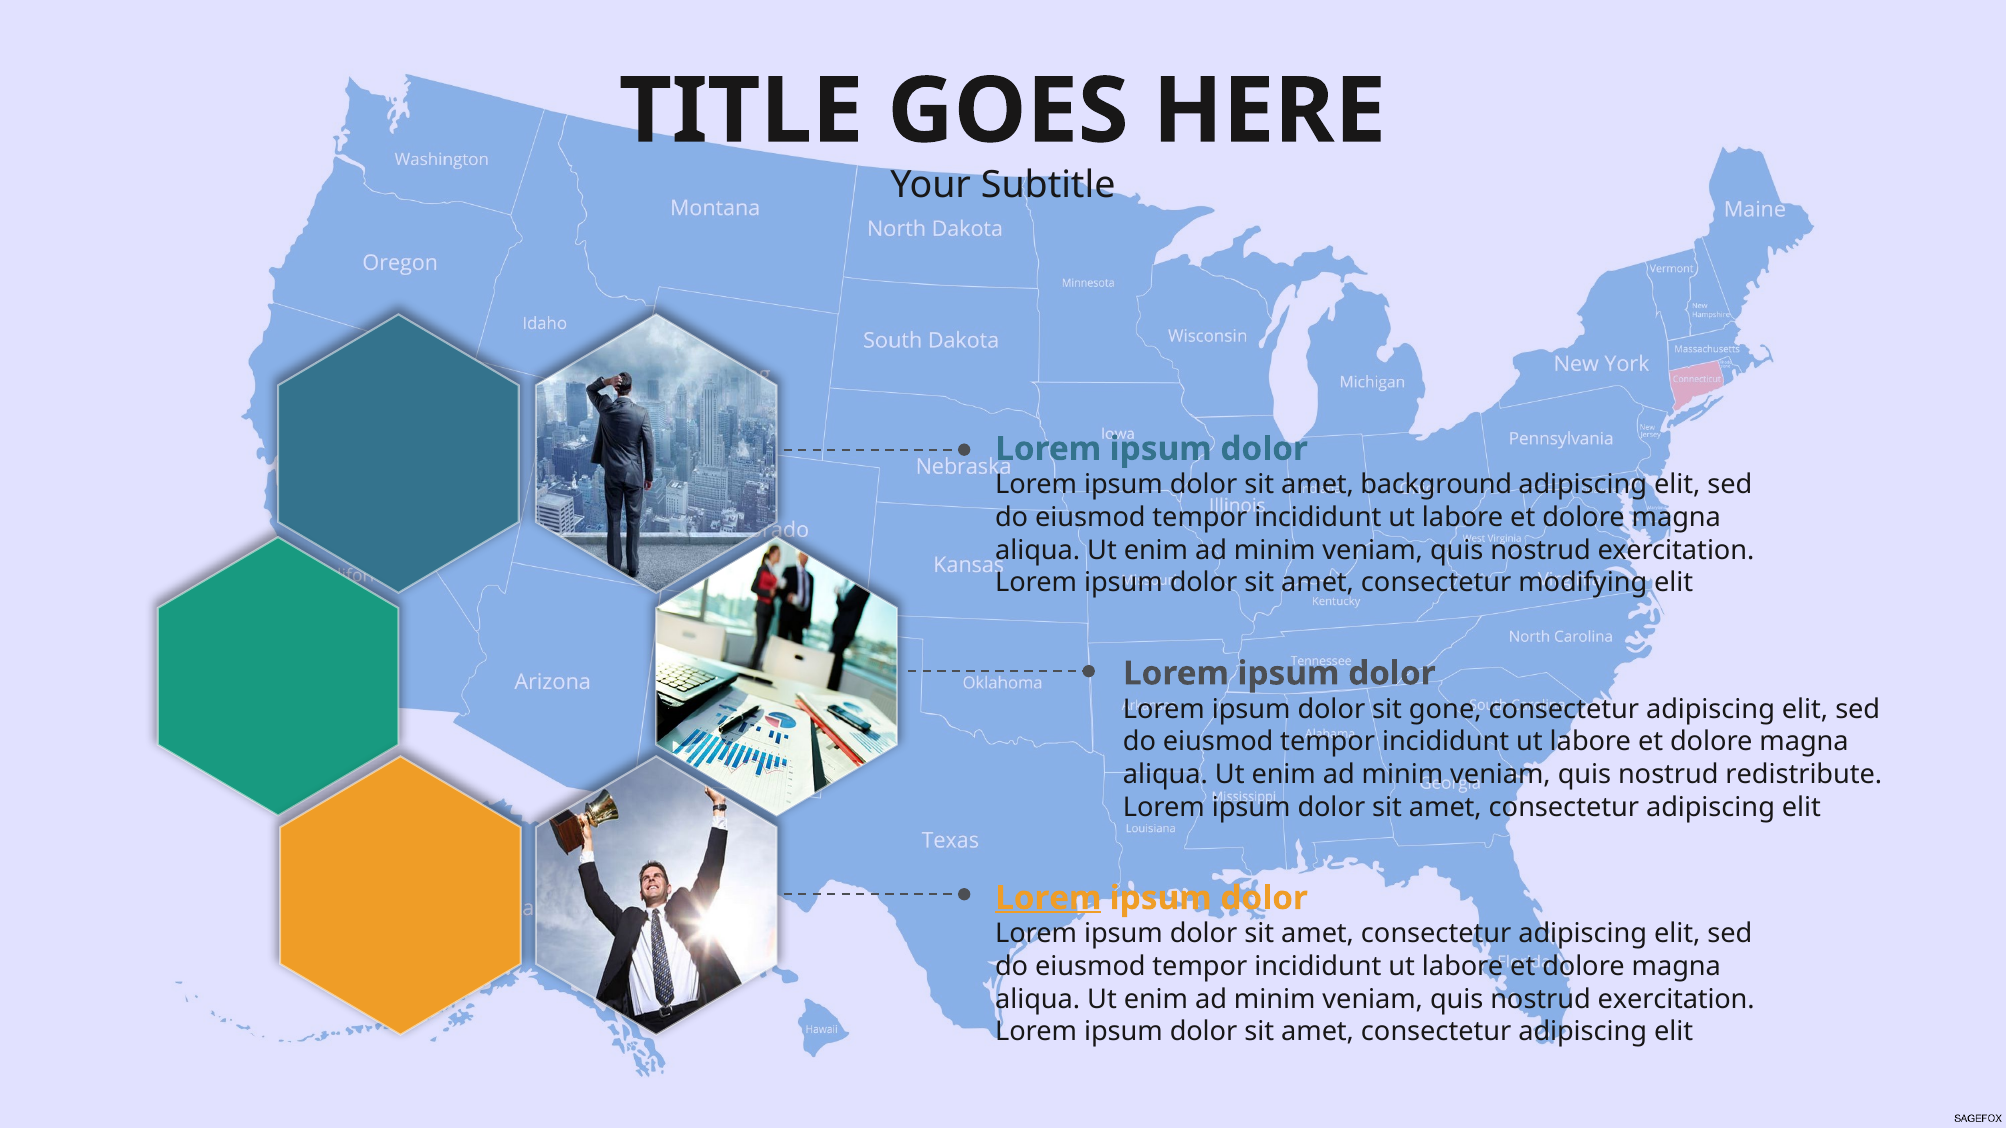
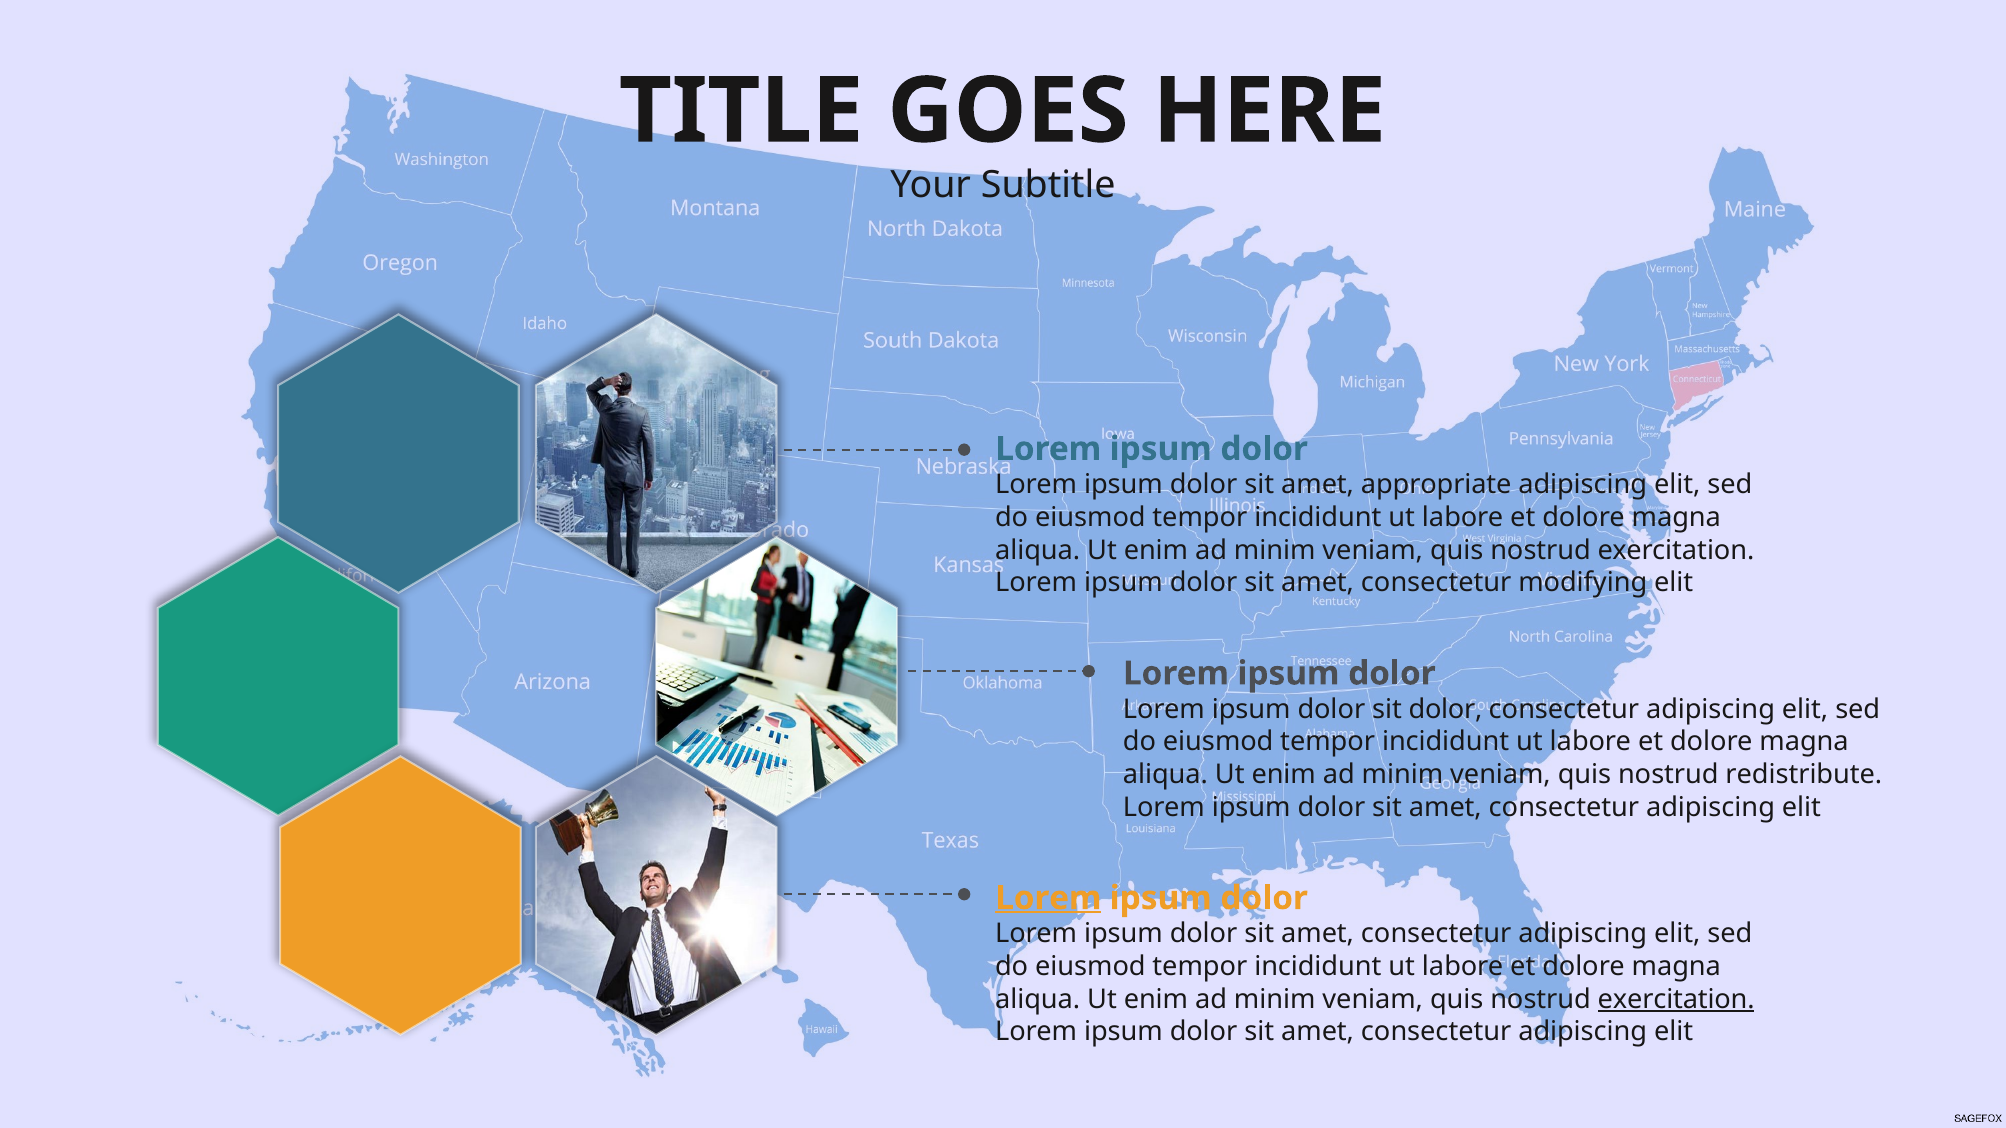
background: background -> appropriate
sit gone: gone -> dolor
exercitation at (1676, 1000) underline: none -> present
